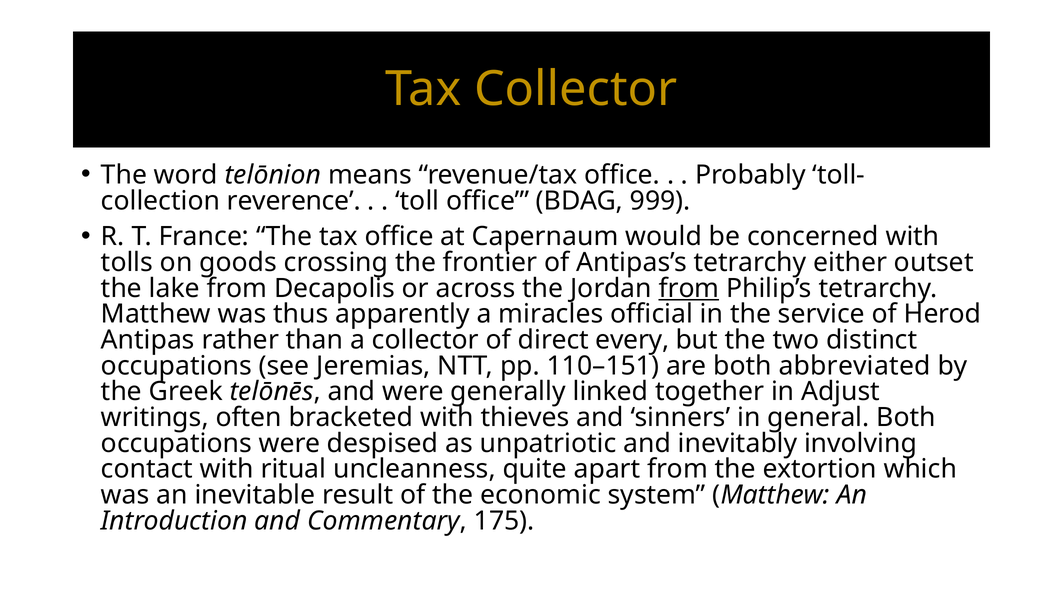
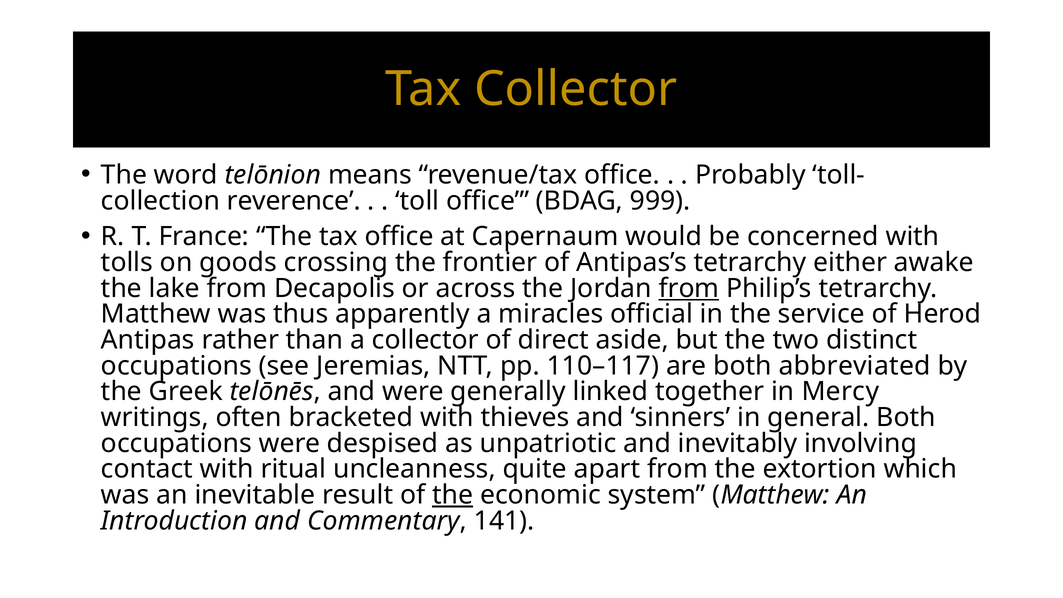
outset: outset -> awake
every: every -> aside
110–151: 110–151 -> 110–117
Adjust: Adjust -> Mercy
the at (453, 495) underline: none -> present
175: 175 -> 141
